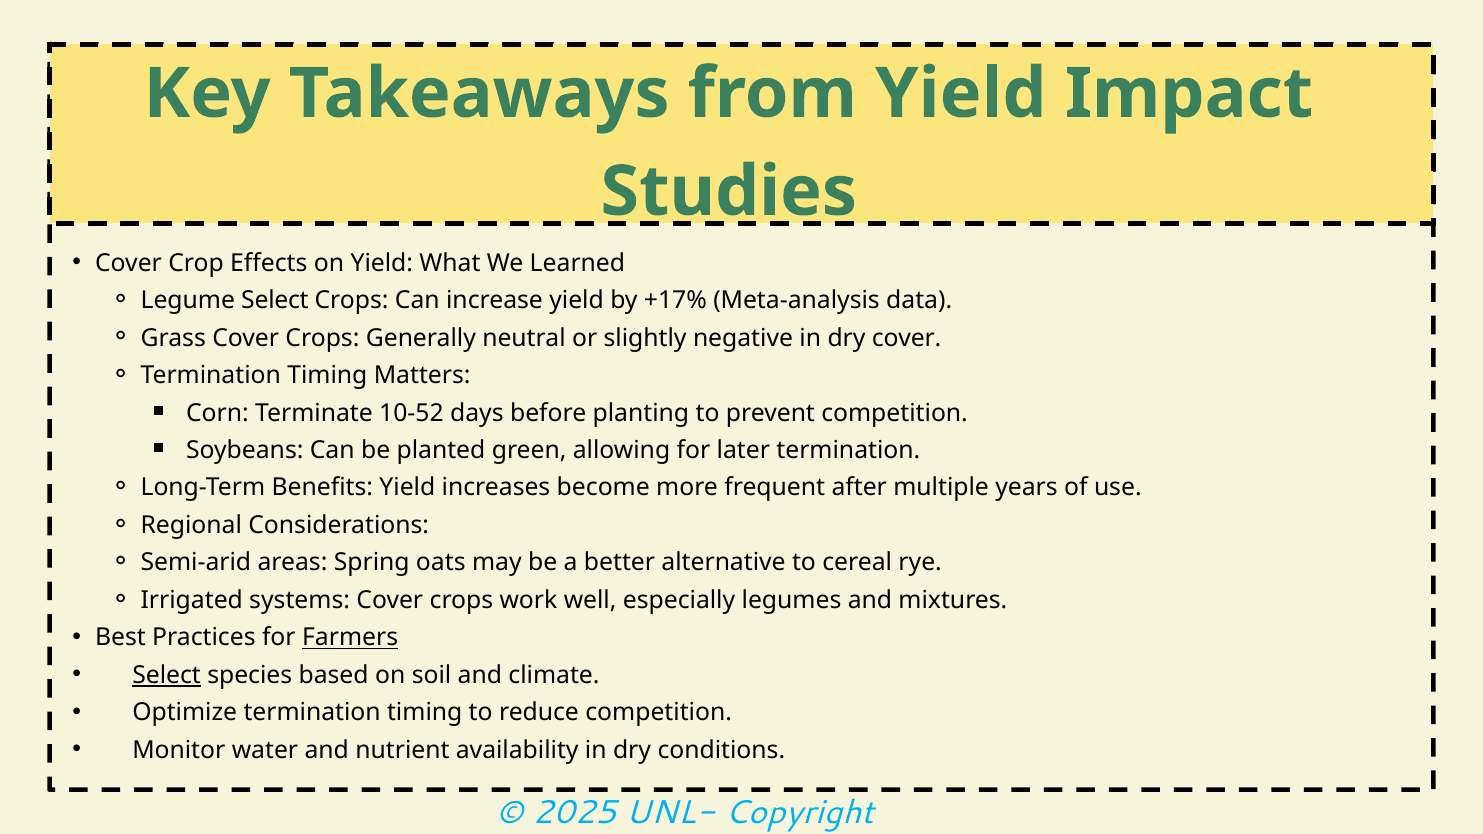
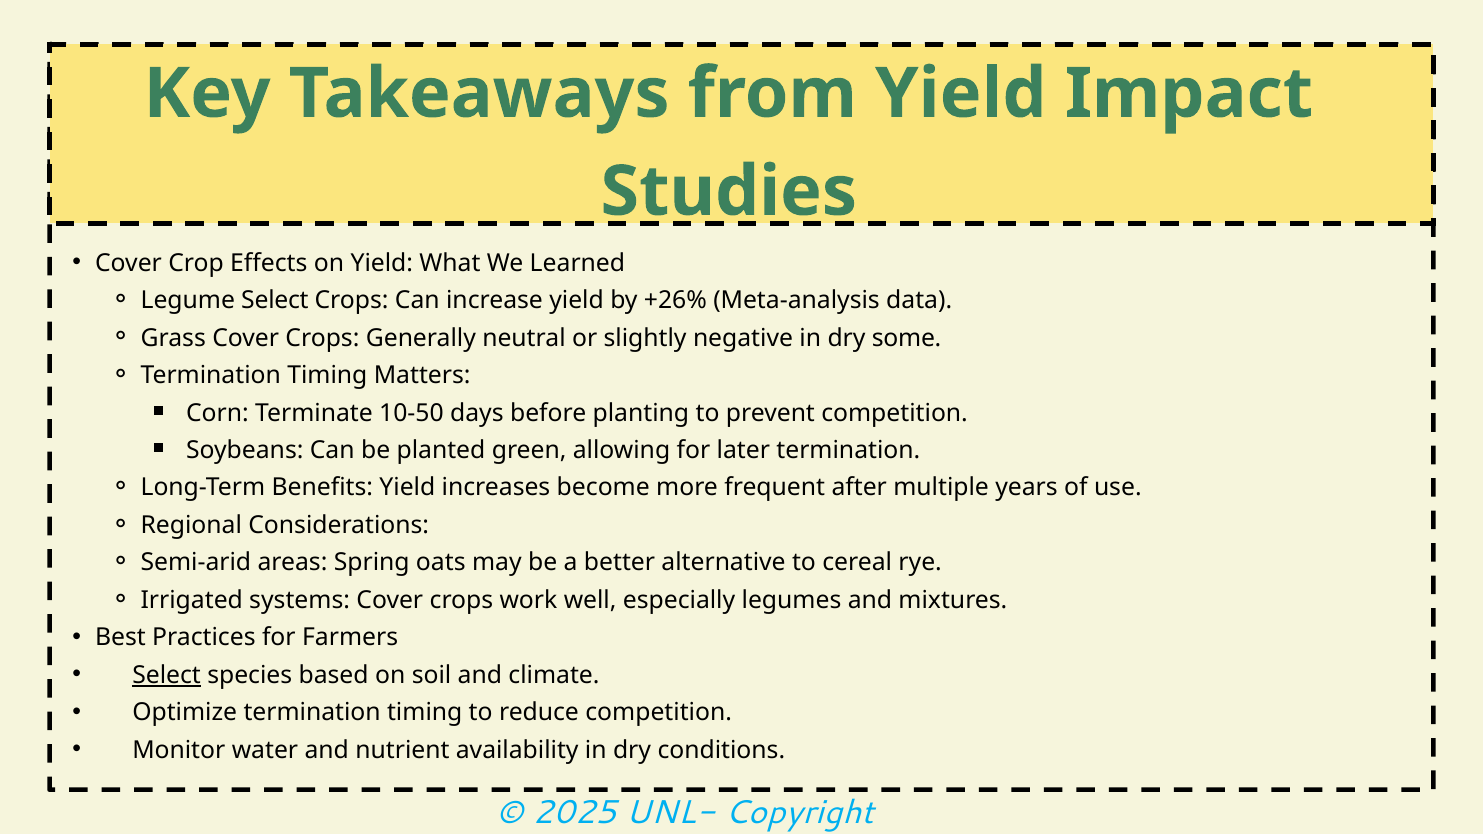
+17%: +17% -> +26%
dry cover: cover -> some
10-52: 10-52 -> 10-50
Farmers underline: present -> none
